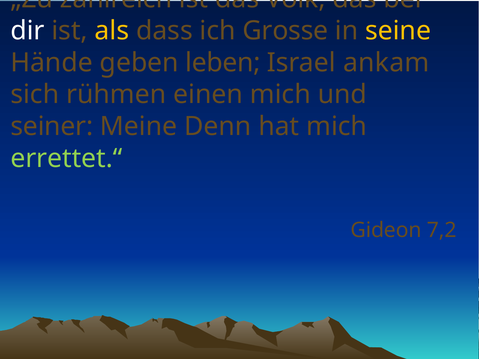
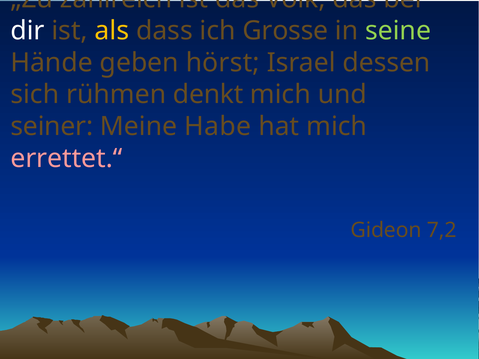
seine colour: yellow -> light green
leben: leben -> hörst
ankam: ankam -> dessen
einen: einen -> denkt
Denn: Denn -> Habe
errettet.“ colour: light green -> pink
